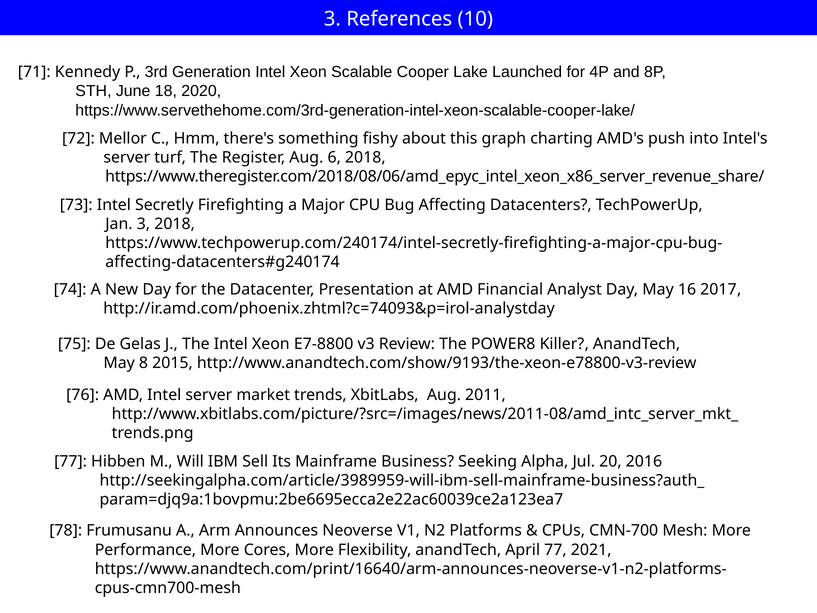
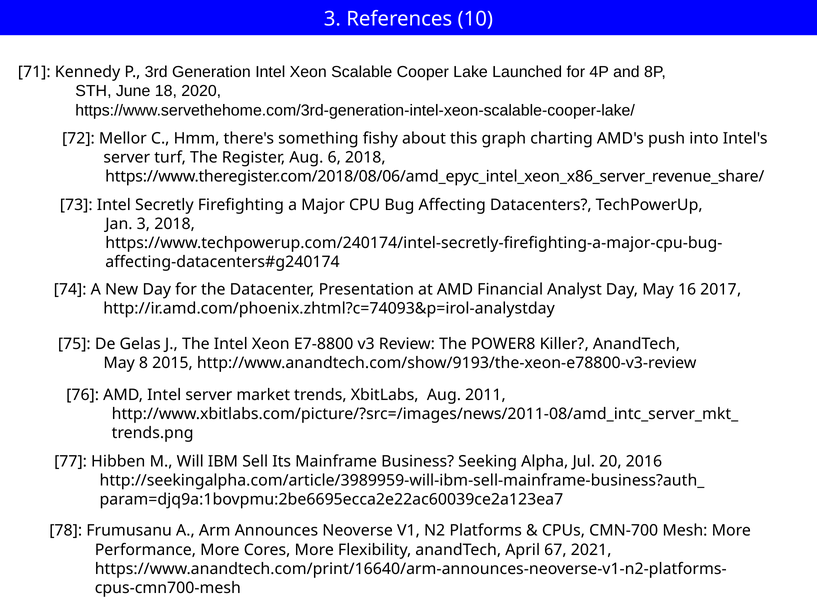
April 77: 77 -> 67
